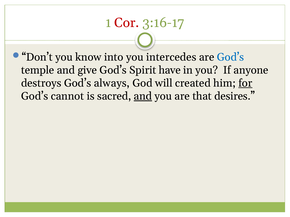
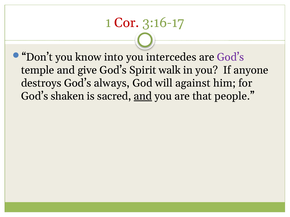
God’s at (230, 57) colour: blue -> purple
have: have -> walk
created: created -> against
for underline: present -> none
cannot: cannot -> shaken
desires: desires -> people
